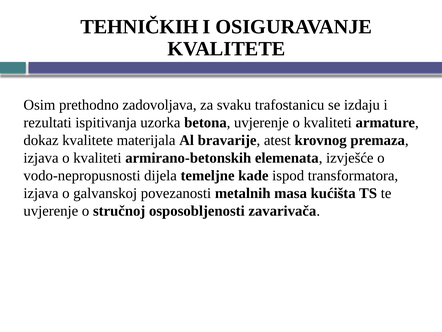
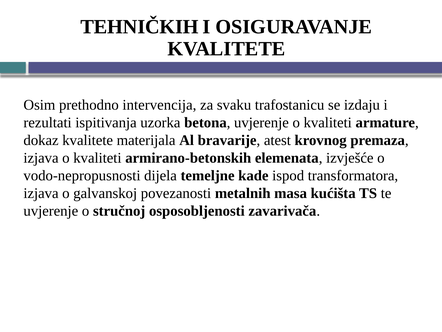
zadovoljava: zadovoljava -> intervencija
